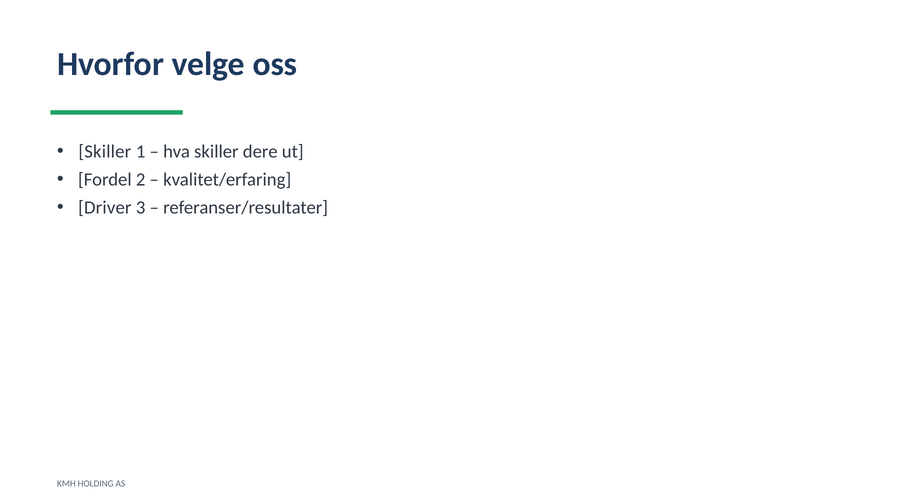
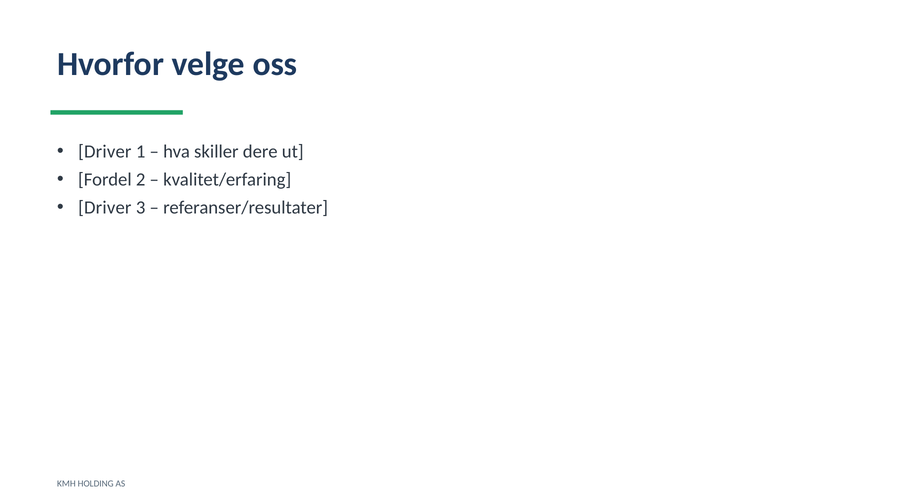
Skiller at (105, 152): Skiller -> Driver
